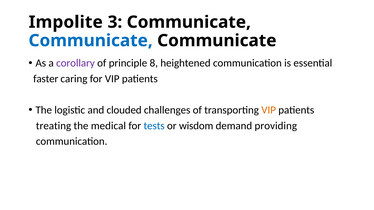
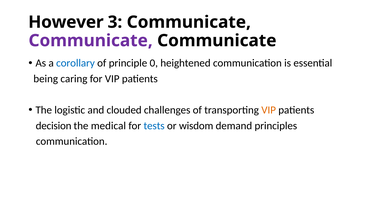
Impolite: Impolite -> However
Communicate at (91, 41) colour: blue -> purple
corollary colour: purple -> blue
8: 8 -> 0
faster: faster -> being
treating: treating -> decision
providing: providing -> principles
